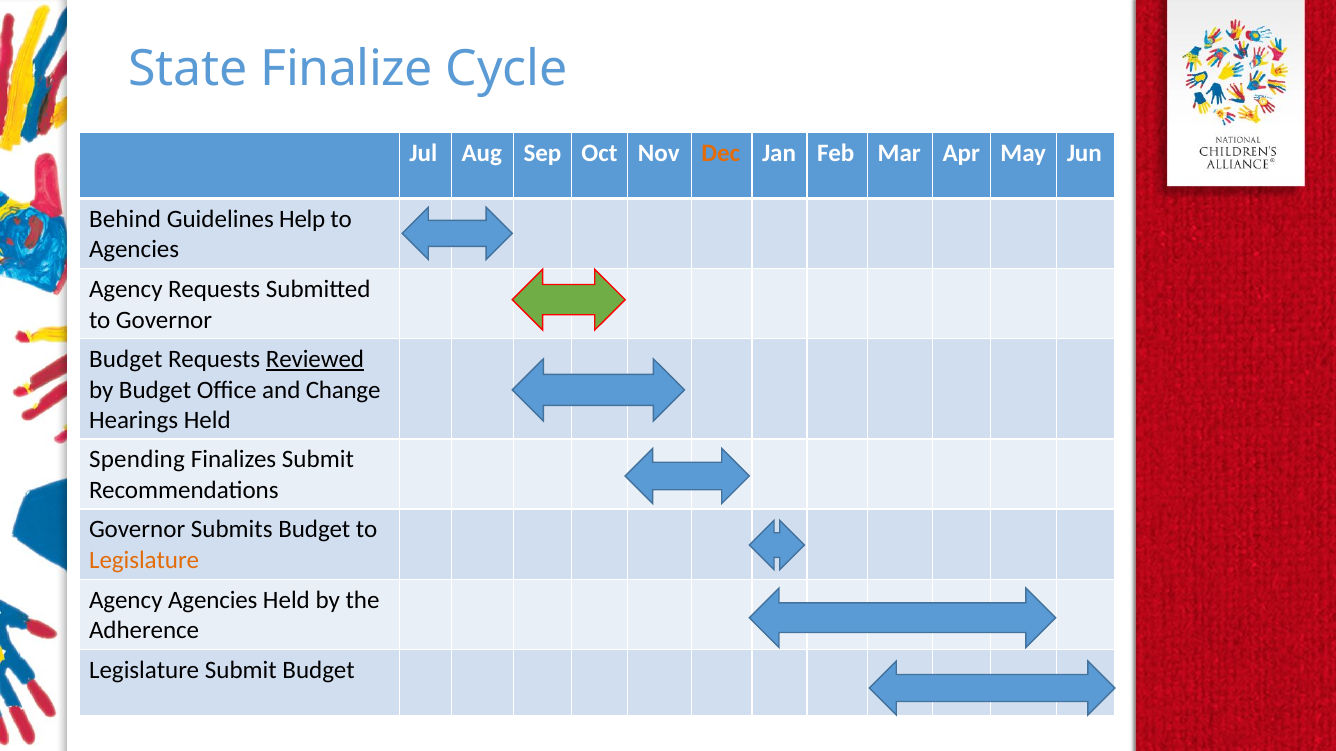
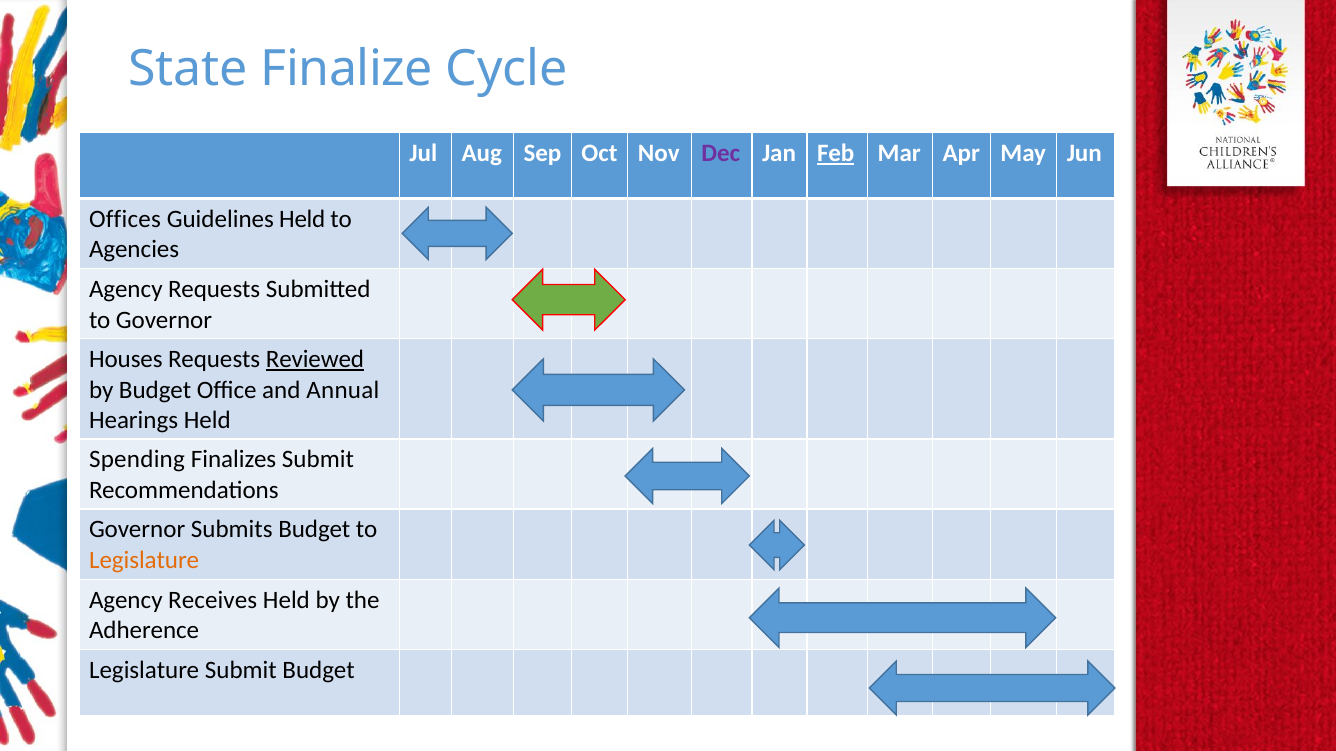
Dec colour: orange -> purple
Feb underline: none -> present
Behind: Behind -> Offices
Guidelines Help: Help -> Held
Budget at (126, 360): Budget -> Houses
Change: Change -> Annual
Agency Agencies: Agencies -> Receives
